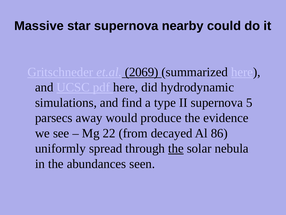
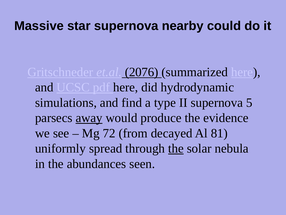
2069: 2069 -> 2076
away underline: none -> present
22: 22 -> 72
86: 86 -> 81
